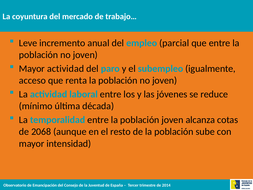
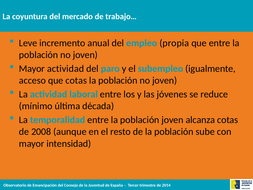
parcial: parcial -> propia
que renta: renta -> cotas
2068: 2068 -> 2008
